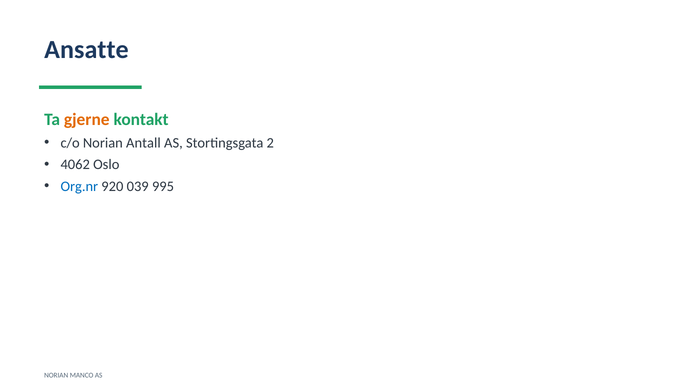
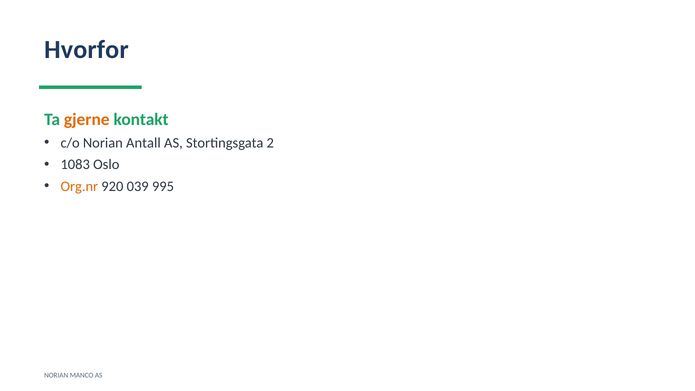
Ansatte: Ansatte -> Hvorfor
4062: 4062 -> 1083
Org.nr colour: blue -> orange
